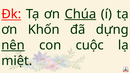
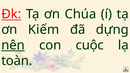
Chúa underline: present -> none
Khốn: Khốn -> Kiếm
miệt: miệt -> toàn
